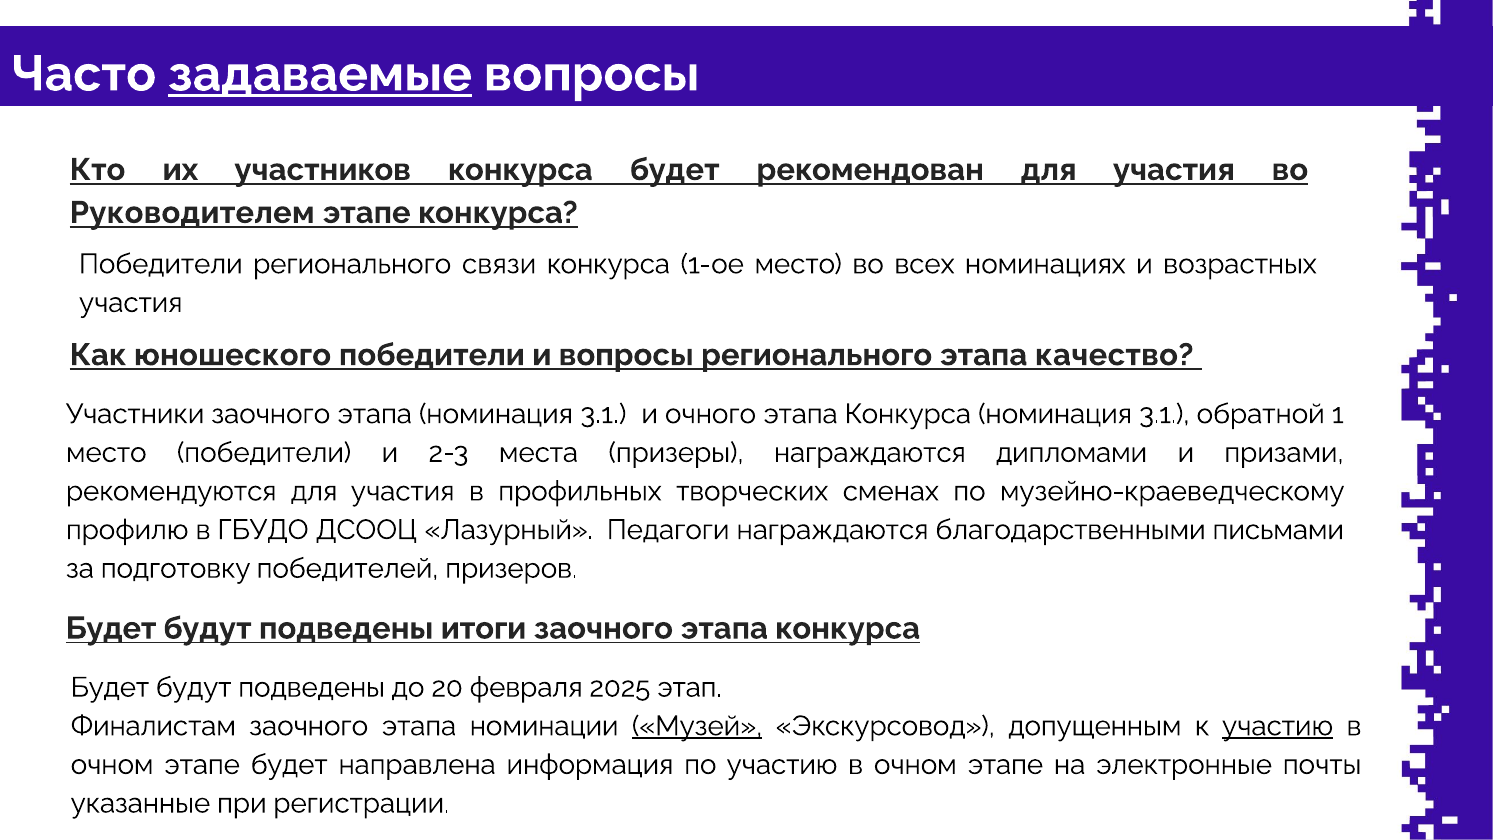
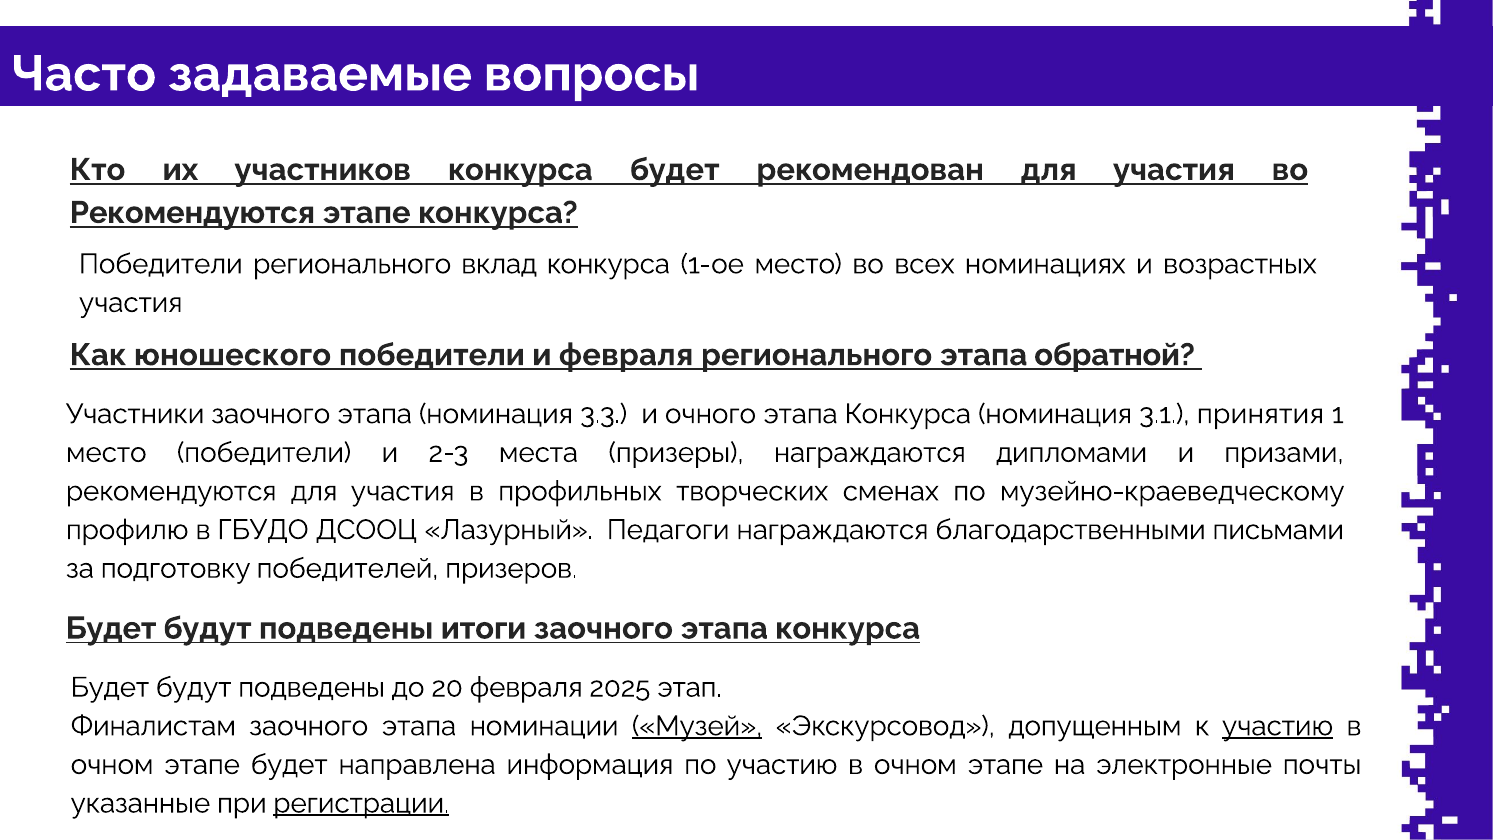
задаваемые underline: present -> none
Руководителем at (192, 213): Руководителем -> Рекомендуются
связи: связи -> вклад
и вопросы: вопросы -> февраля
качество: качество -> обратной
этапа номинация 3.1: 3.1 -> 3.3
обратной: обратной -> принятия
регистрации underline: none -> present
